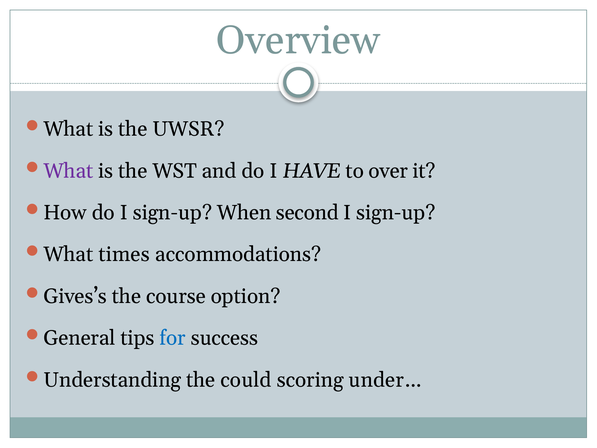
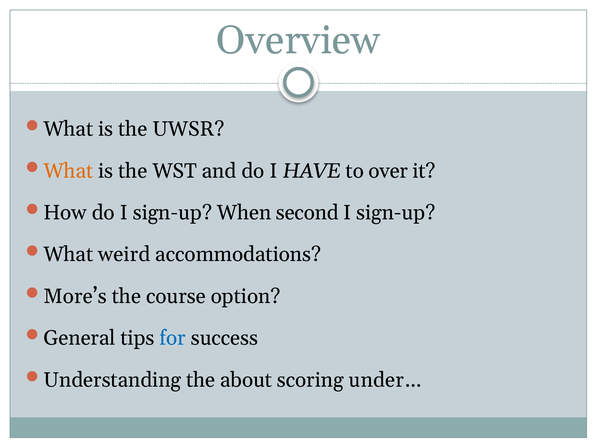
What at (68, 171) colour: purple -> orange
times: times -> weird
Gives’s: Gives’s -> More’s
could: could -> about
